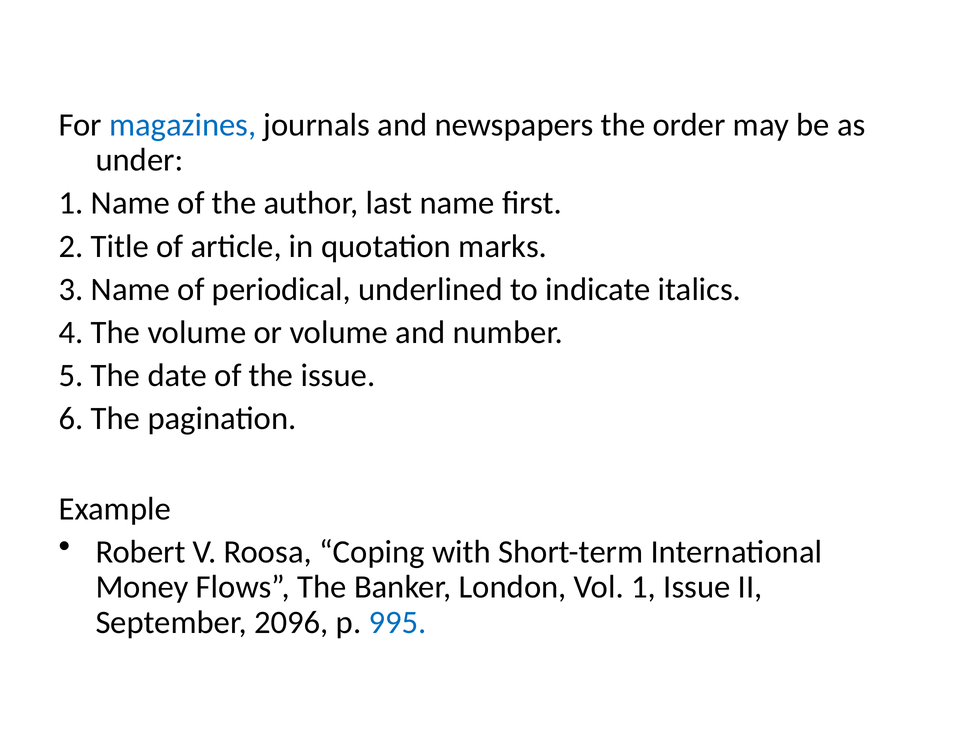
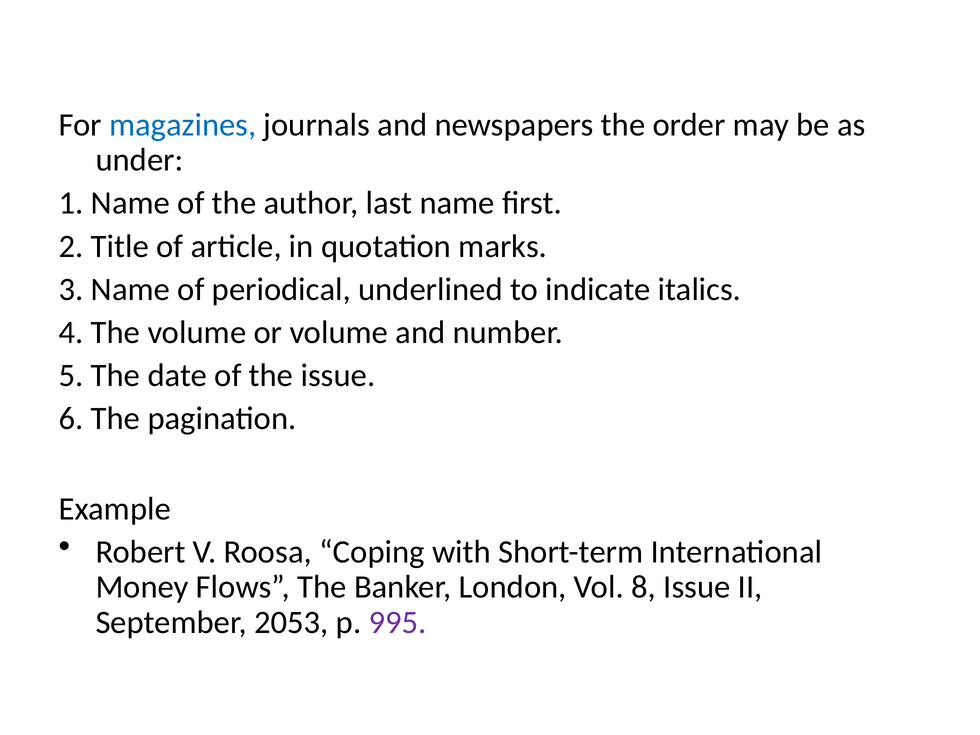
Vol 1: 1 -> 8
2096: 2096 -> 2053
995 colour: blue -> purple
